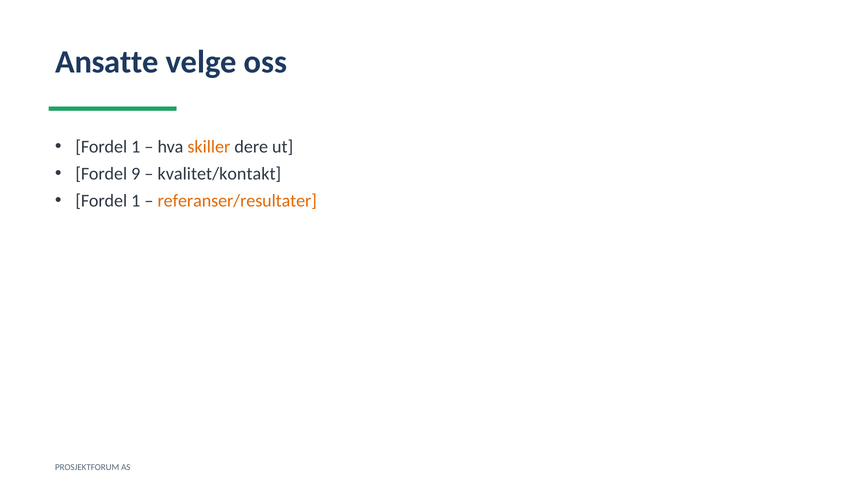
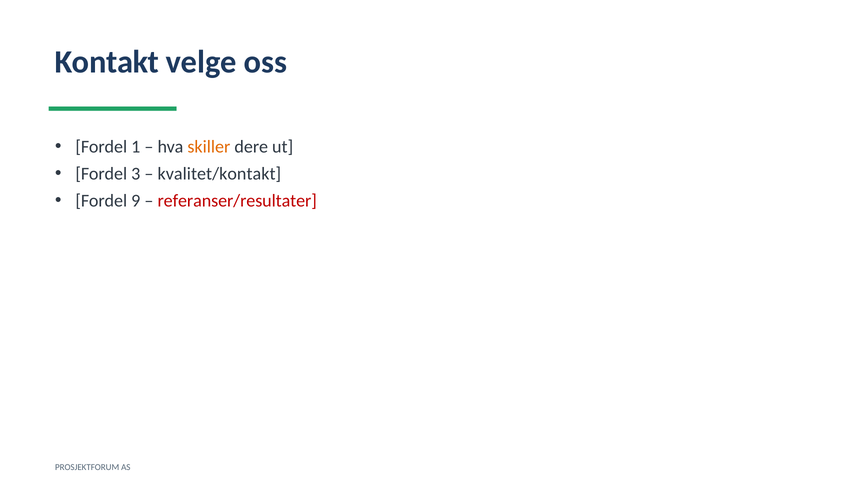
Ansatte: Ansatte -> Kontakt
9: 9 -> 3
1 at (136, 201): 1 -> 9
referanser/resultater colour: orange -> red
